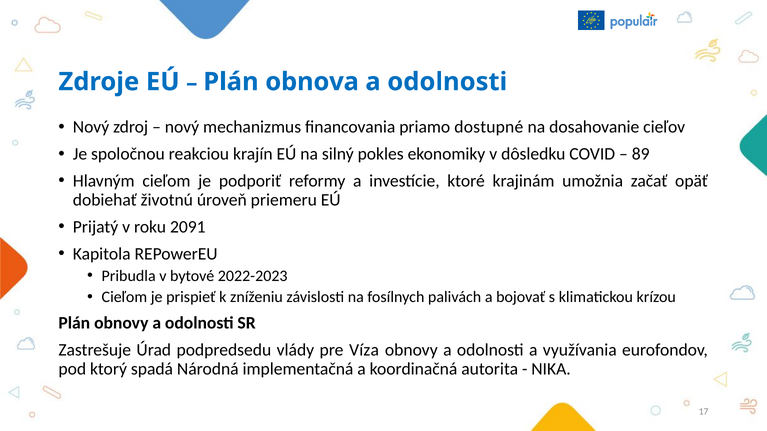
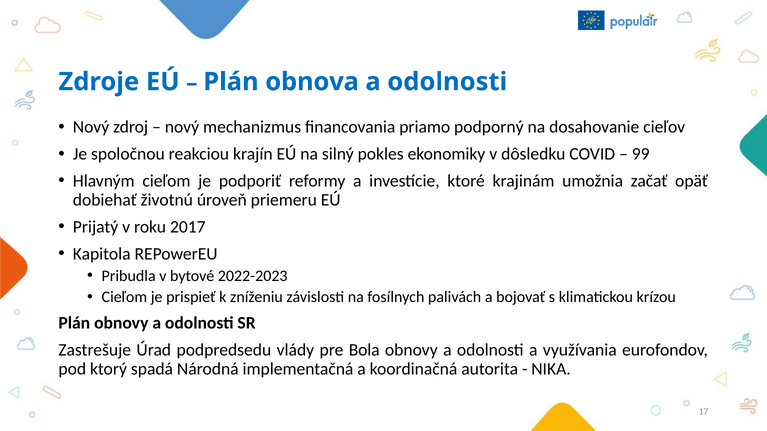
dostupné: dostupné -> podporný
89: 89 -> 99
2091: 2091 -> 2017
Víza: Víza -> Bola
